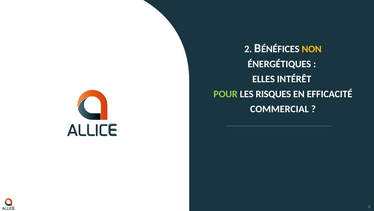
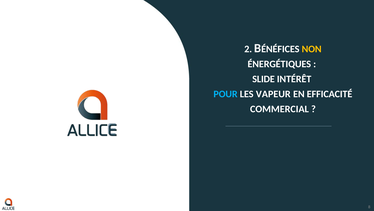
ELLES: ELLES -> SLIDE
POUR colour: light green -> light blue
RISQUES: RISQUES -> VAPEUR
